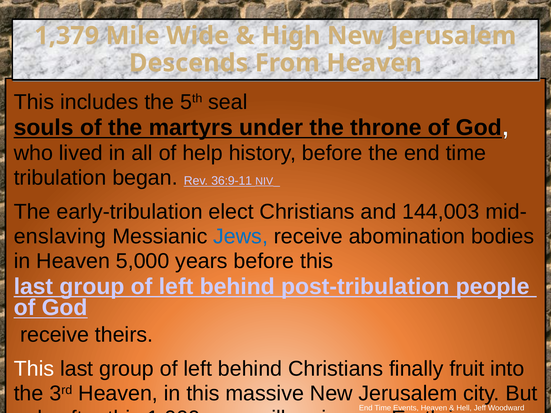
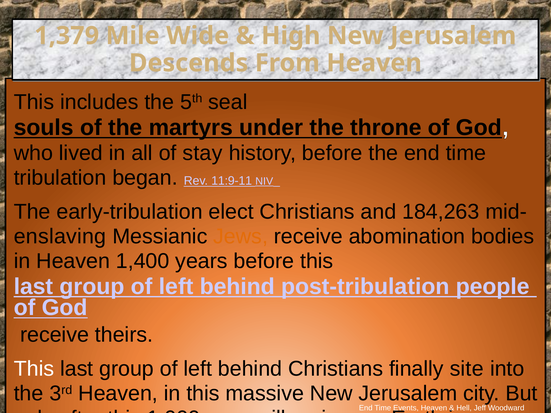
help: help -> stay
36:9-11: 36:9-11 -> 11:9-11
144,003: 144,003 -> 184,263
Jews colour: blue -> orange
5,000: 5,000 -> 1,400
fruit: fruit -> site
